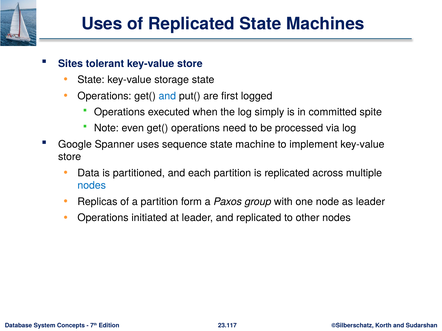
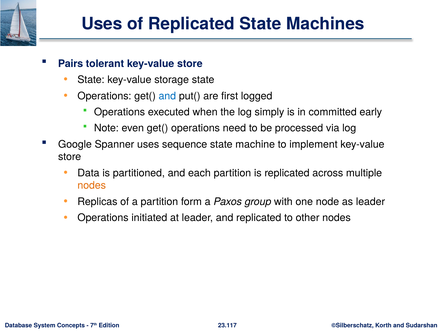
Sites: Sites -> Pairs
spite: spite -> early
nodes at (92, 186) colour: blue -> orange
